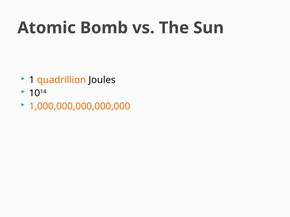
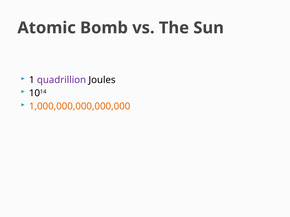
quadrillion colour: orange -> purple
